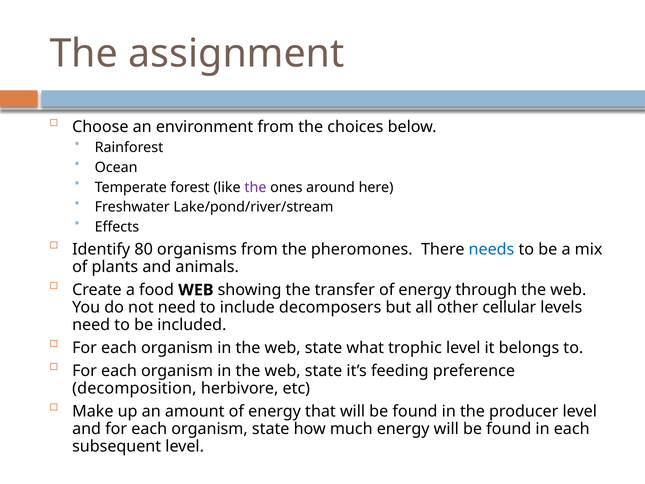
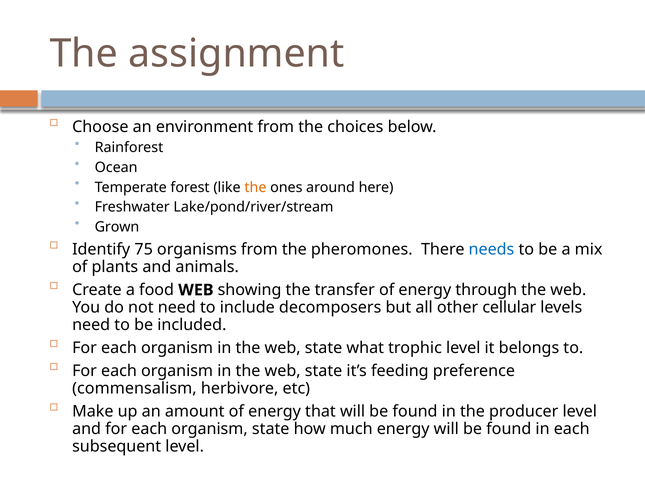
the at (255, 187) colour: purple -> orange
Effects: Effects -> Grown
80: 80 -> 75
decomposition: decomposition -> commensalism
